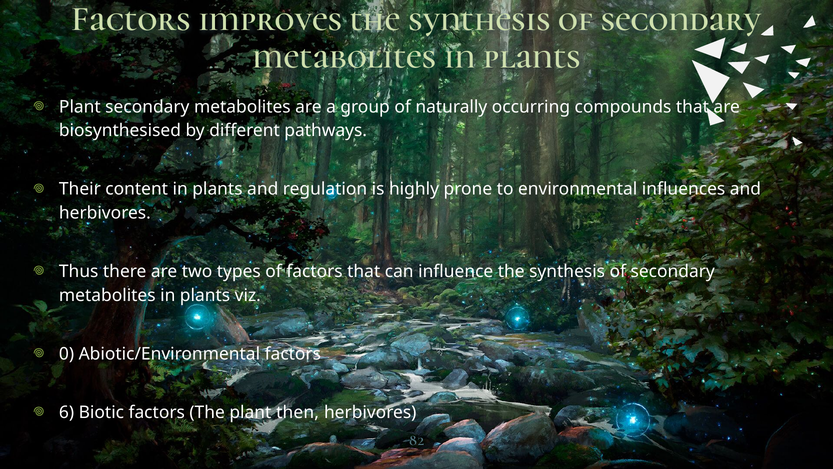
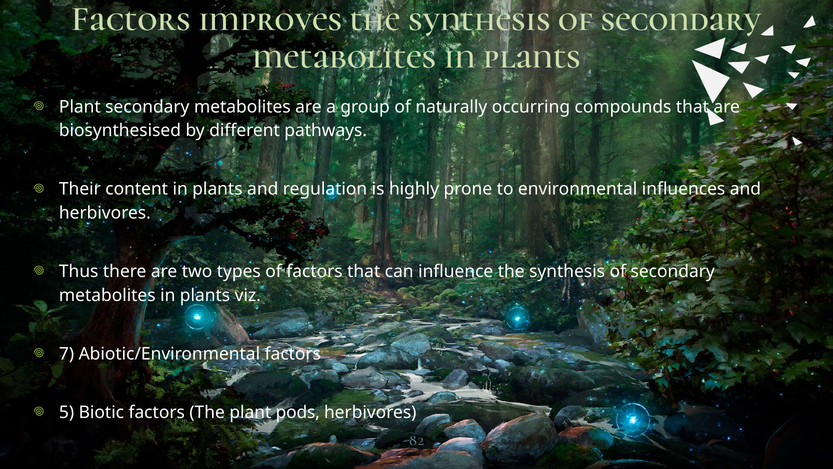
0: 0 -> 7
6: 6 -> 5
then: then -> pods
